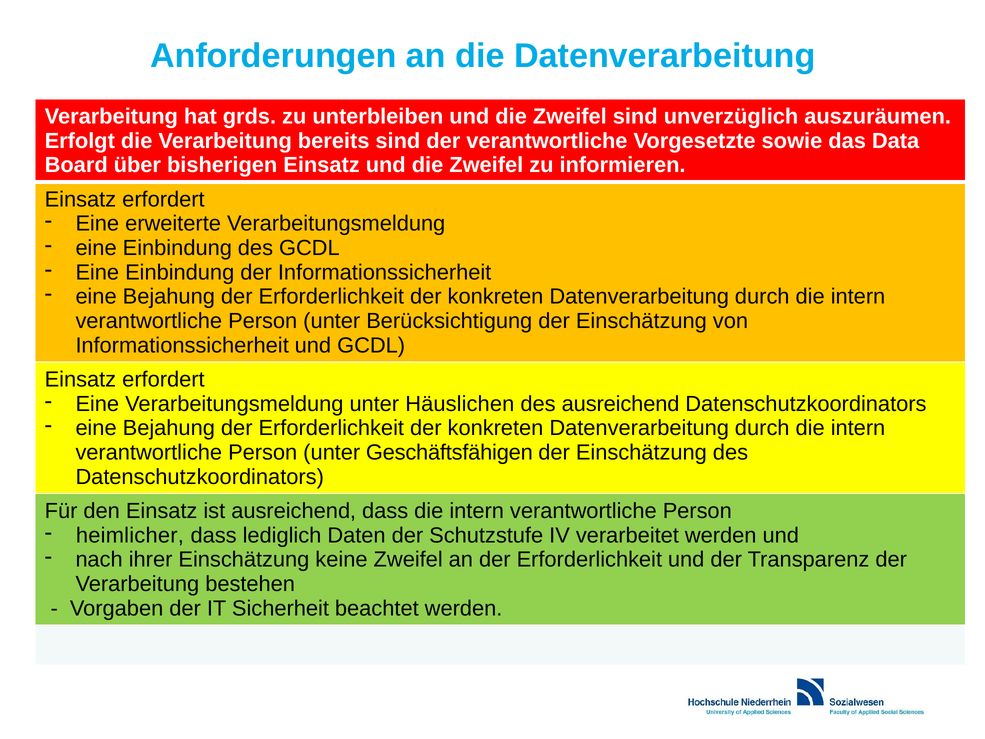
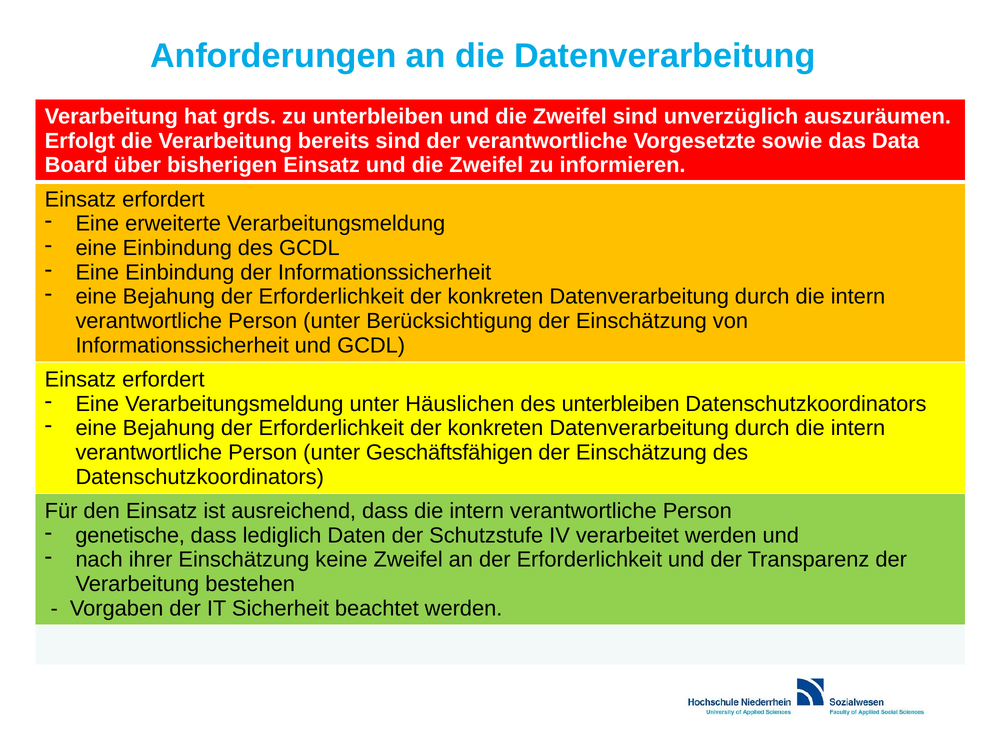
des ausreichend: ausreichend -> unterbleiben
heimlicher: heimlicher -> genetische
